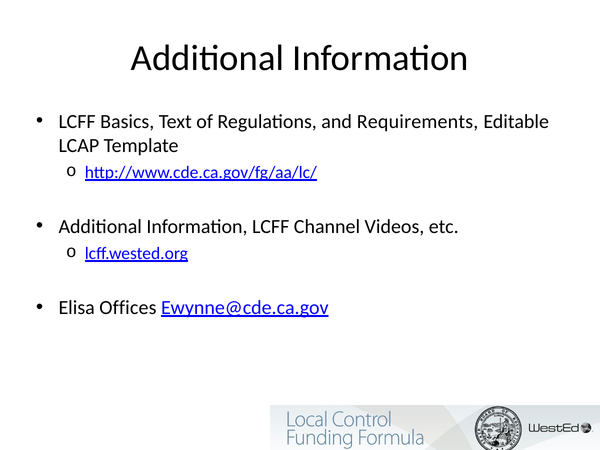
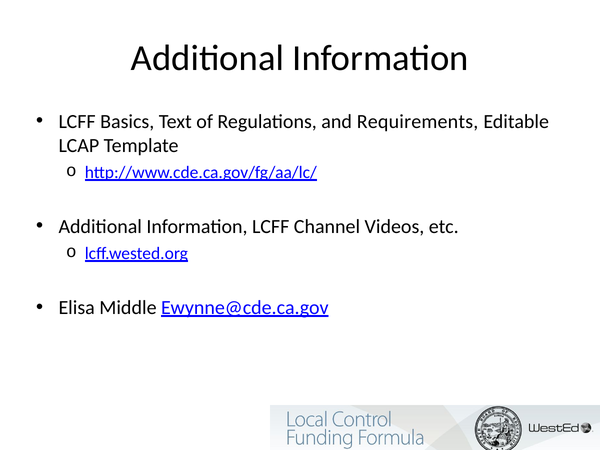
Offices: Offices -> Middle
